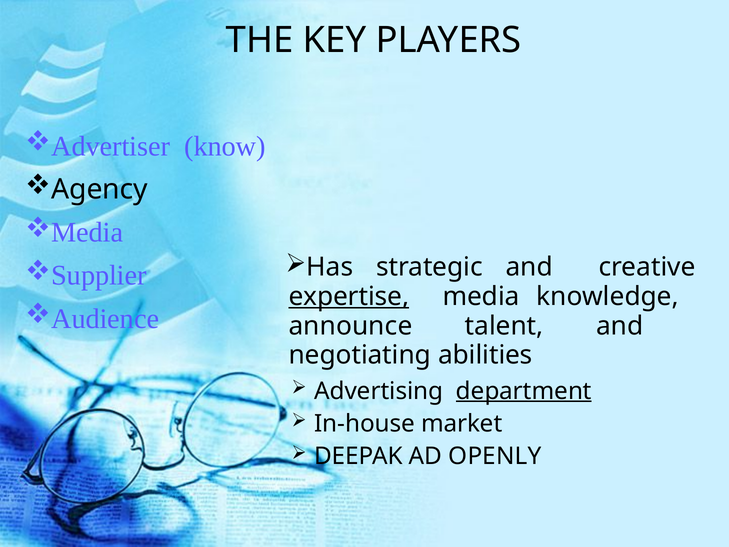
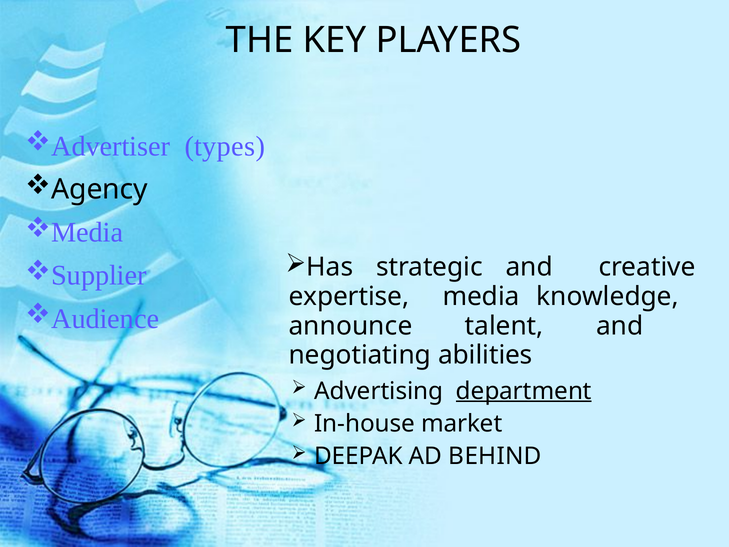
know: know -> types
expertise underline: present -> none
OPENLY: OPENLY -> BEHIND
